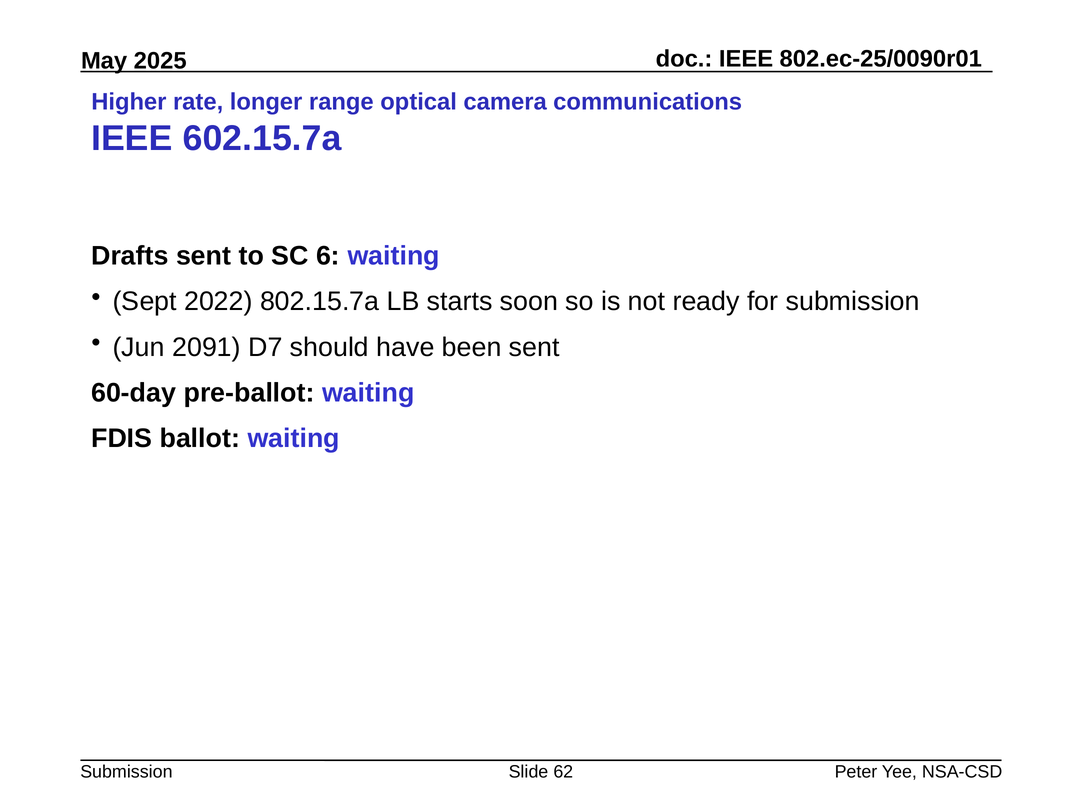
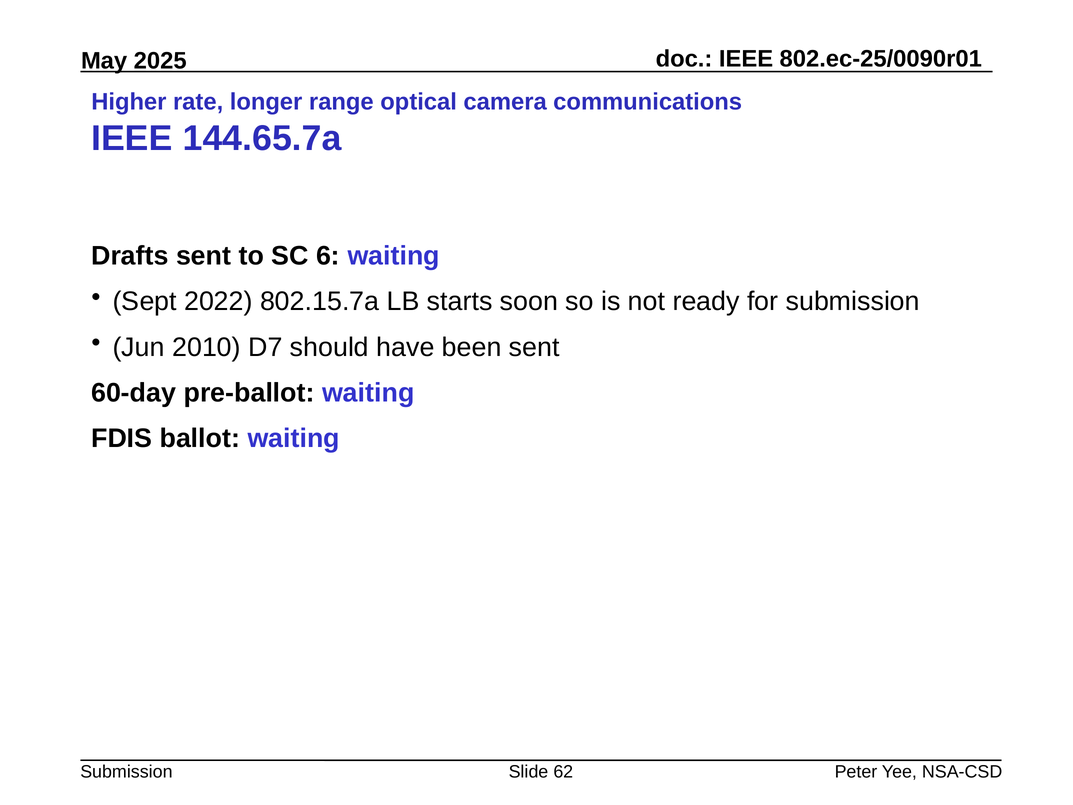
602.15.7a: 602.15.7a -> 144.65.7a
2091: 2091 -> 2010
